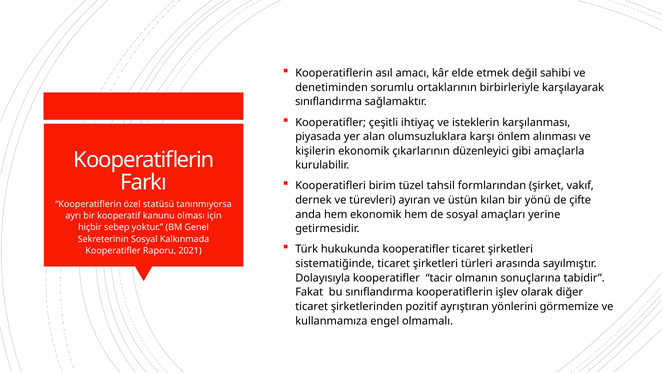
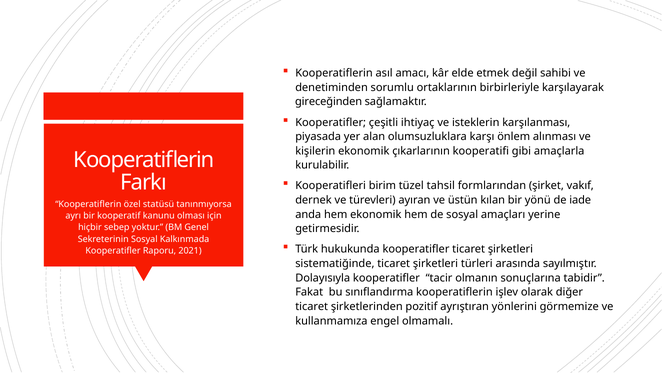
sınıflandırma at (329, 102): sınıflandırma -> gireceğinden
düzenleyici: düzenleyici -> kooperatifi
çifte: çifte -> iade
